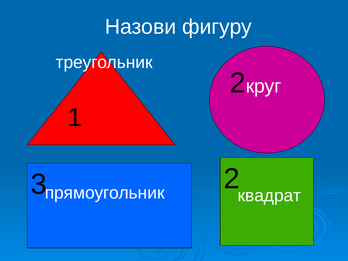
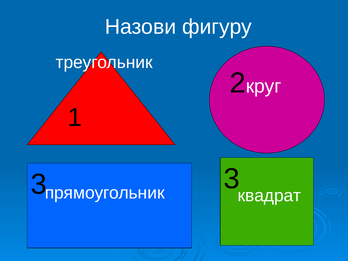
3 2: 2 -> 3
